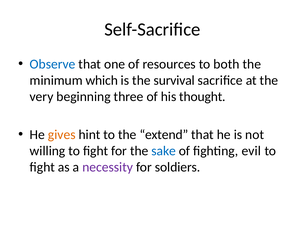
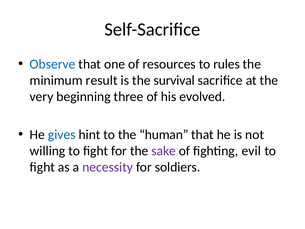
both: both -> rules
which: which -> result
thought: thought -> evolved
gives colour: orange -> blue
extend: extend -> human
sake colour: blue -> purple
